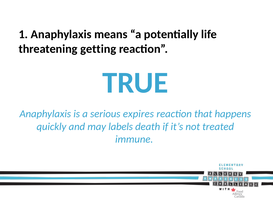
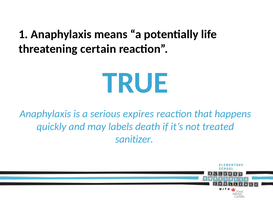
getting: getting -> certain
immune: immune -> sanitizer
